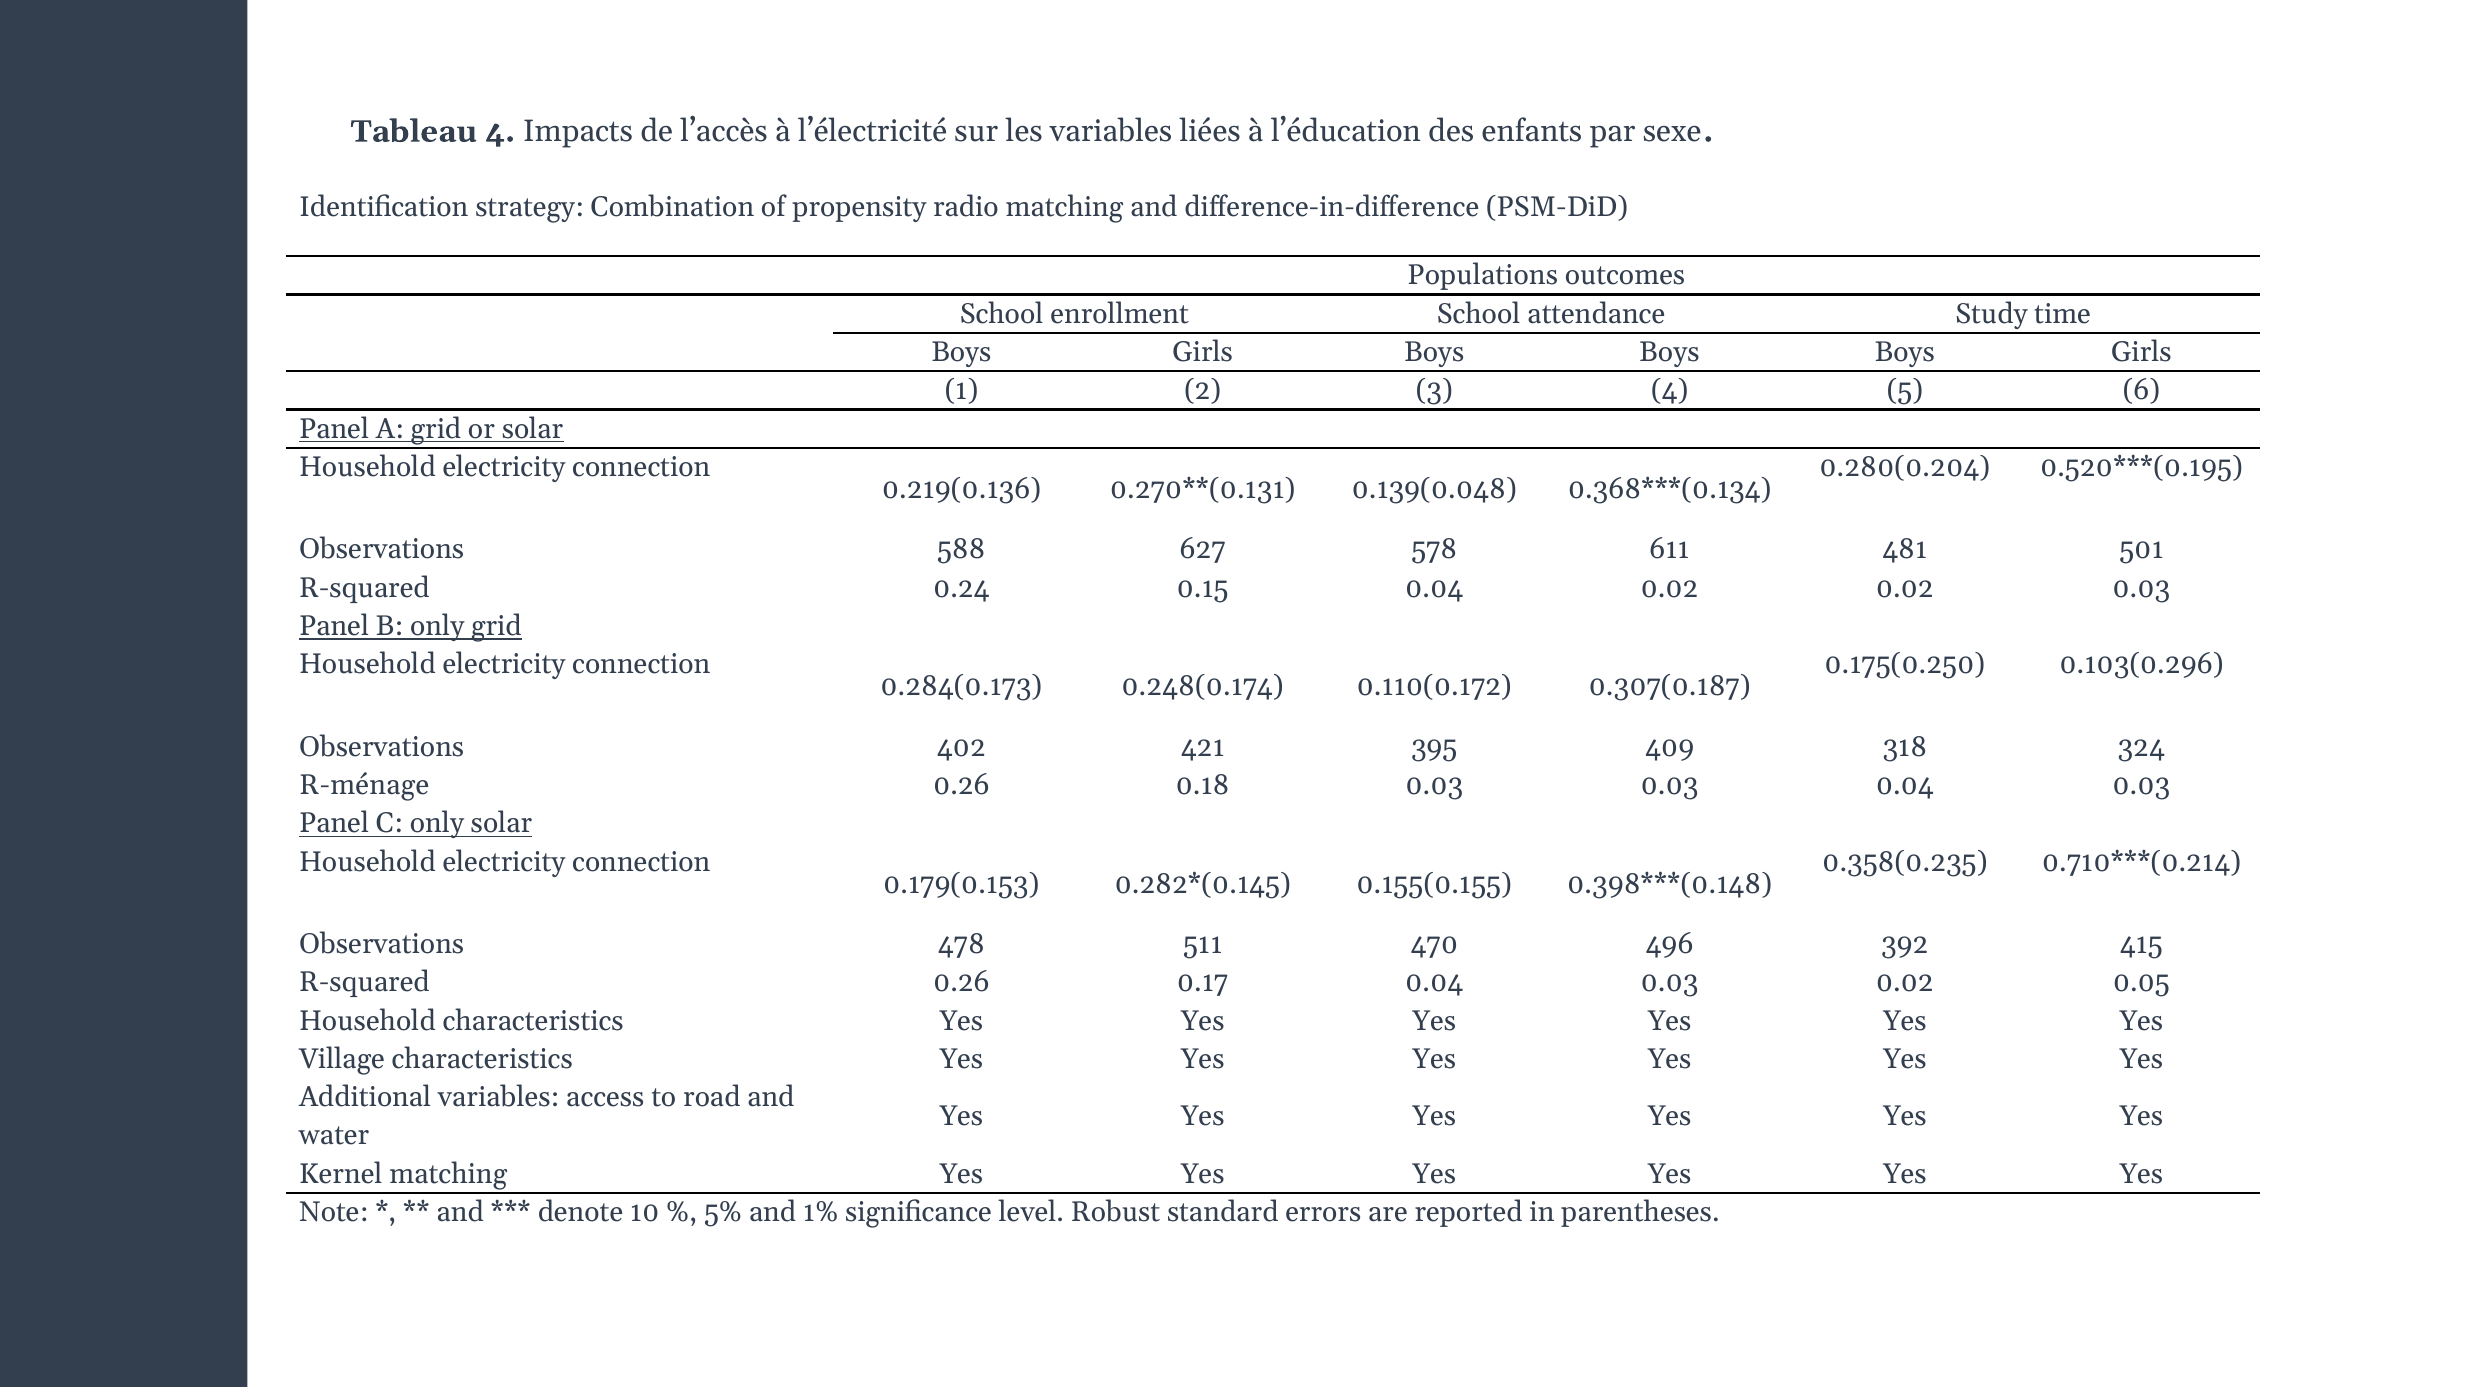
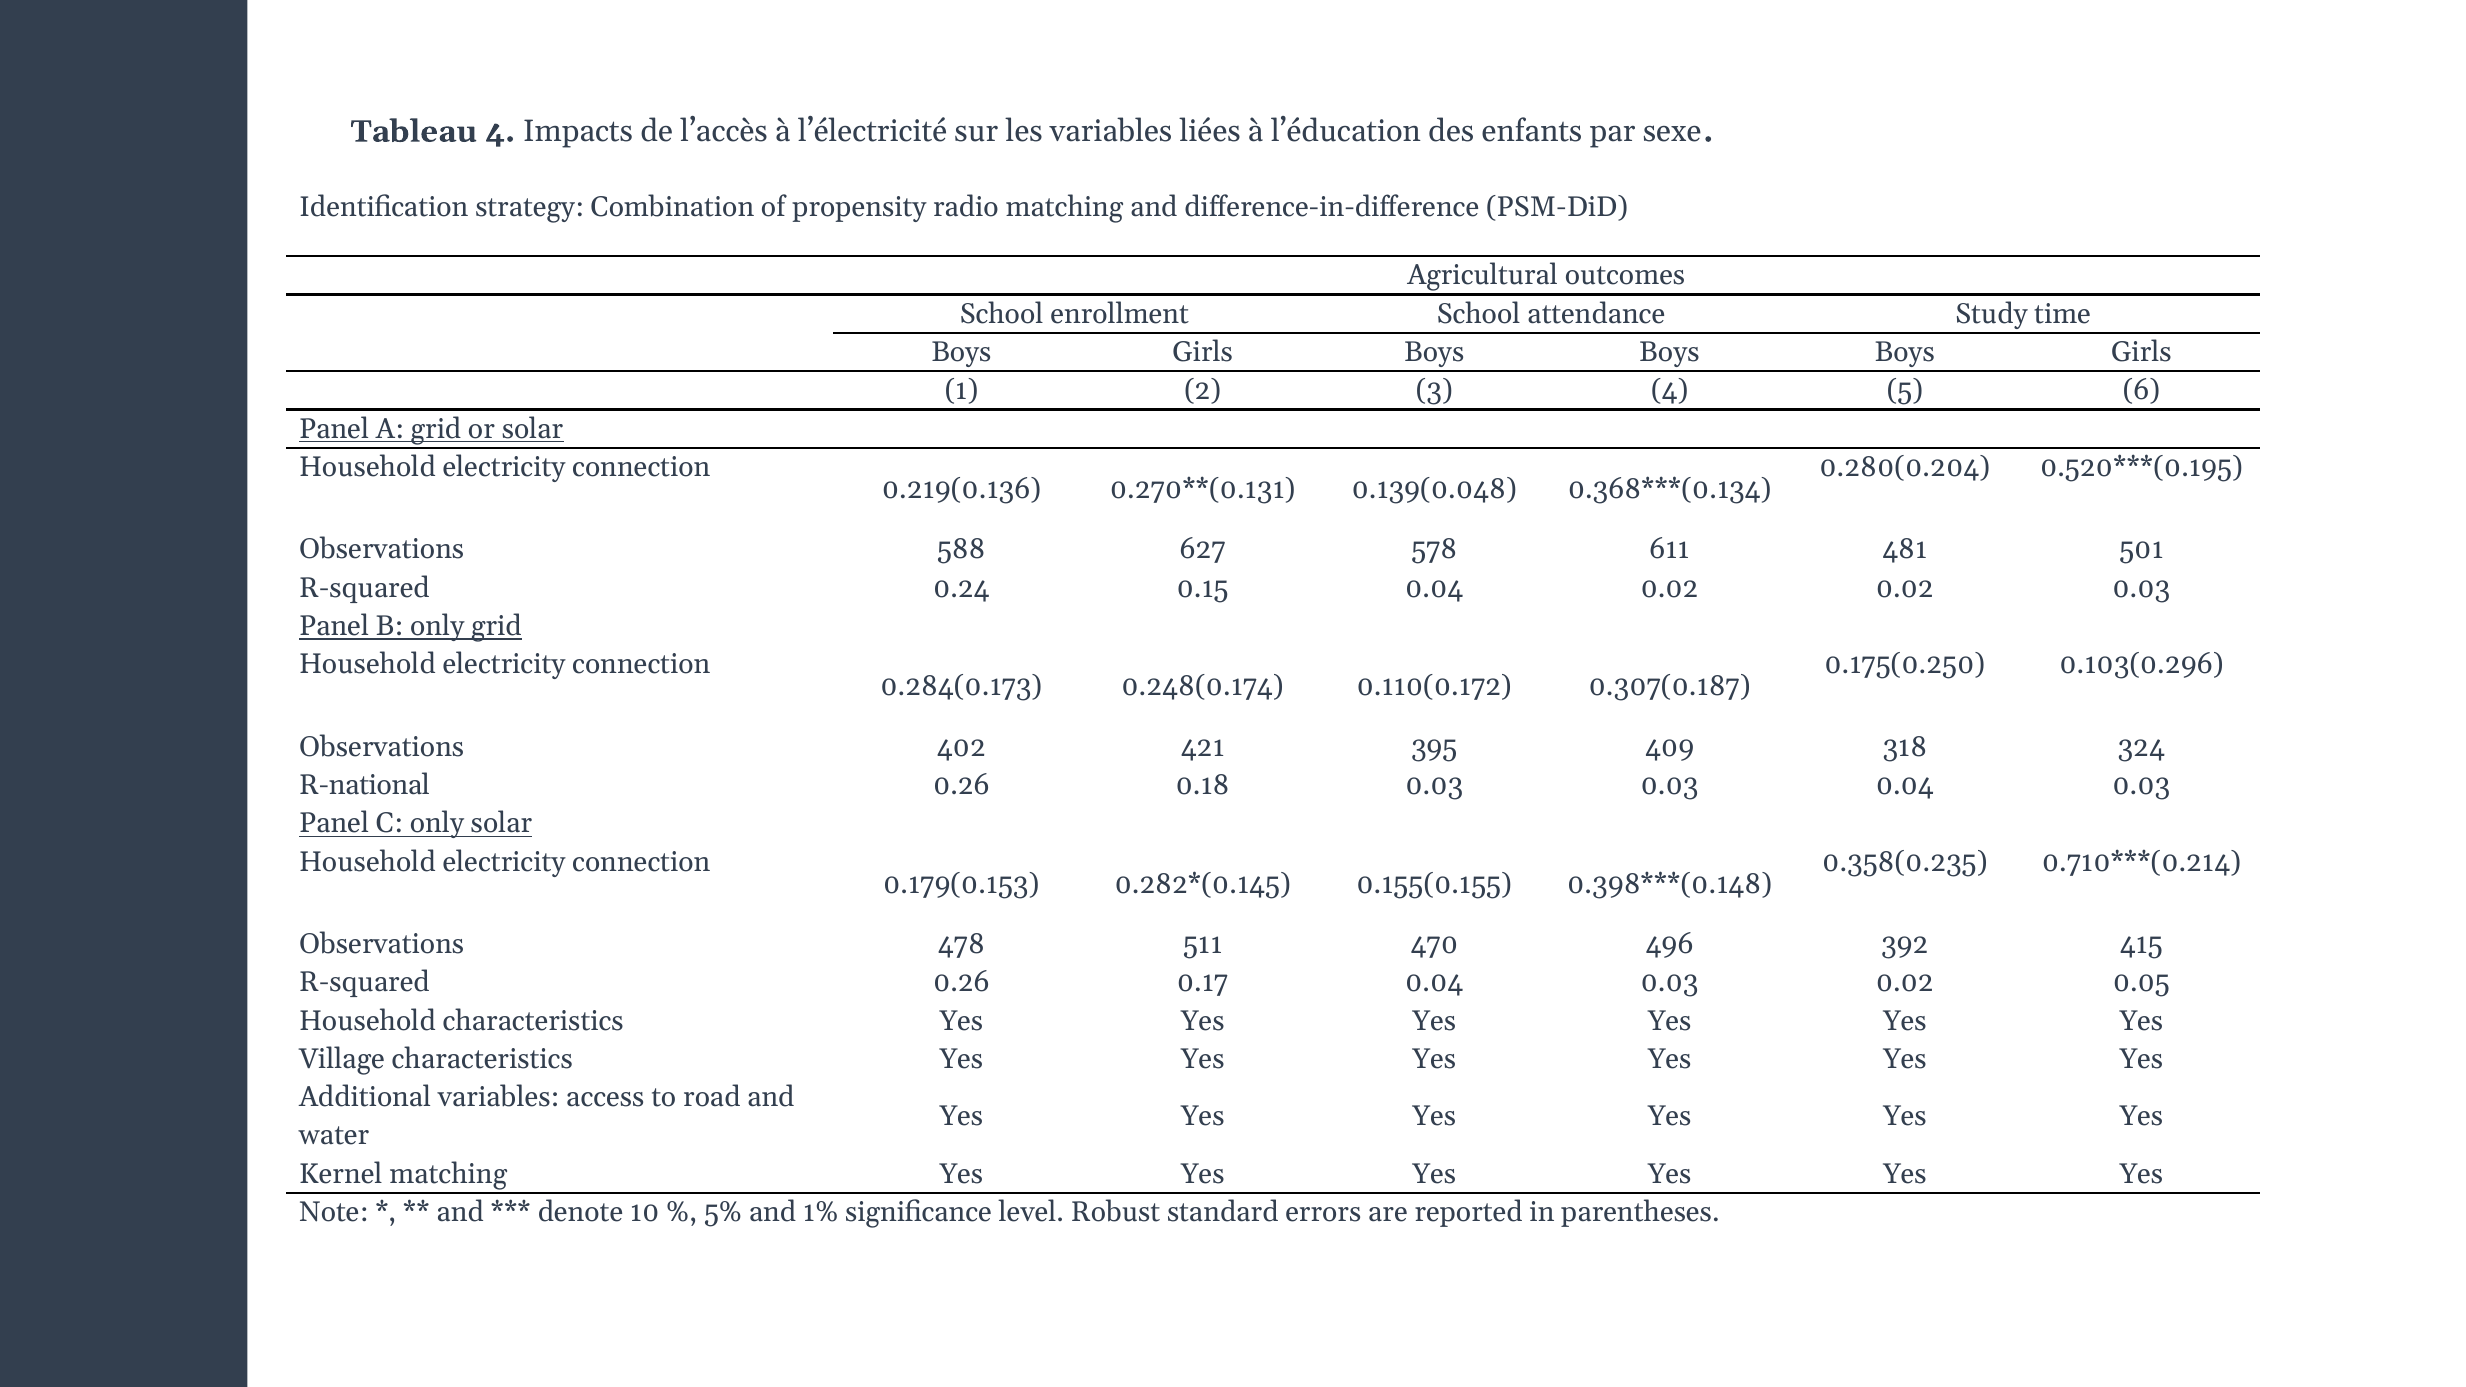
Populations: Populations -> Agricultural
R-ménage: R-ménage -> R-national
